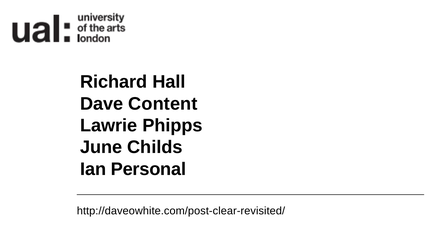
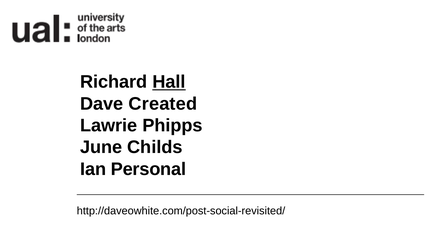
Hall underline: none -> present
Content: Content -> Created
http://daveowhite.com/post-clear-revisited/: http://daveowhite.com/post-clear-revisited/ -> http://daveowhite.com/post-social-revisited/
